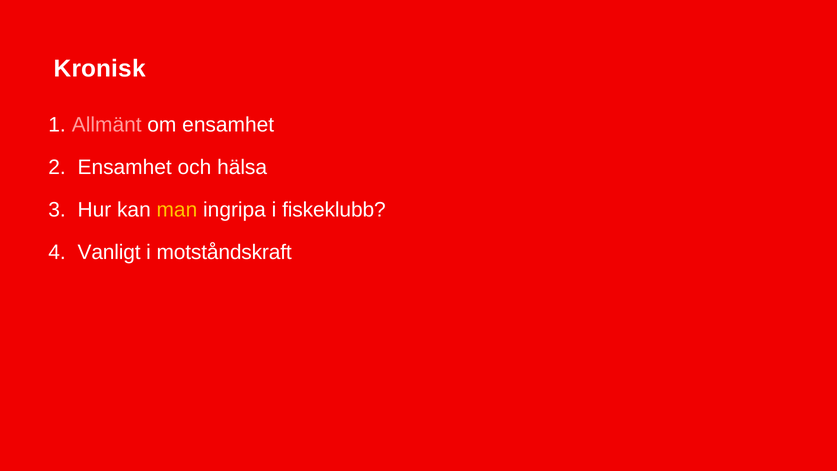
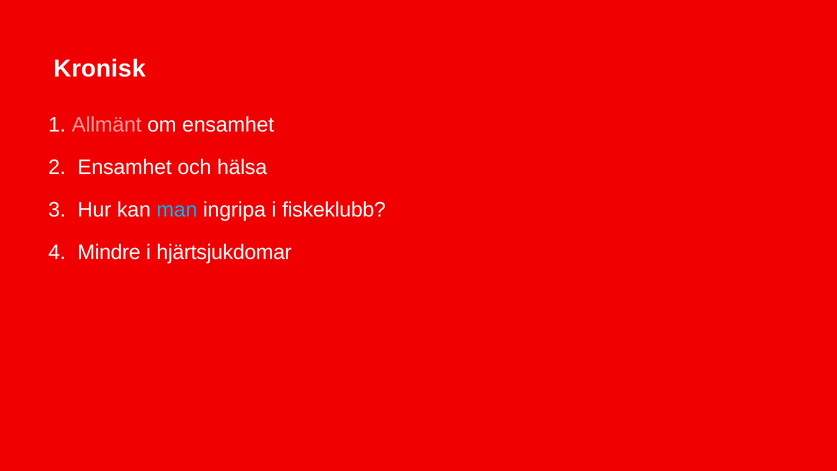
man colour: yellow -> light blue
Vanligt: Vanligt -> Mindre
motståndskraft: motståndskraft -> hjärtsjukdomar
